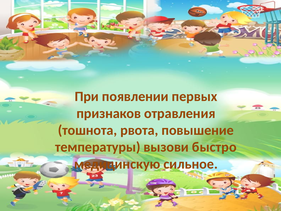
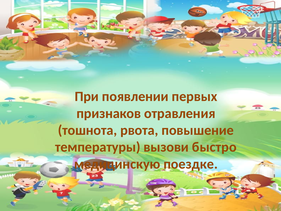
сильное: сильное -> поездке
